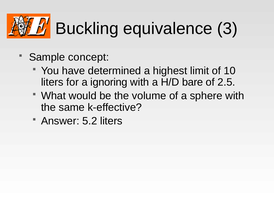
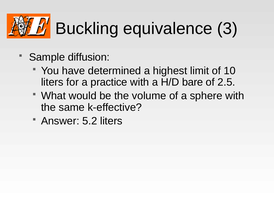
concept: concept -> diffusion
ignoring: ignoring -> practice
